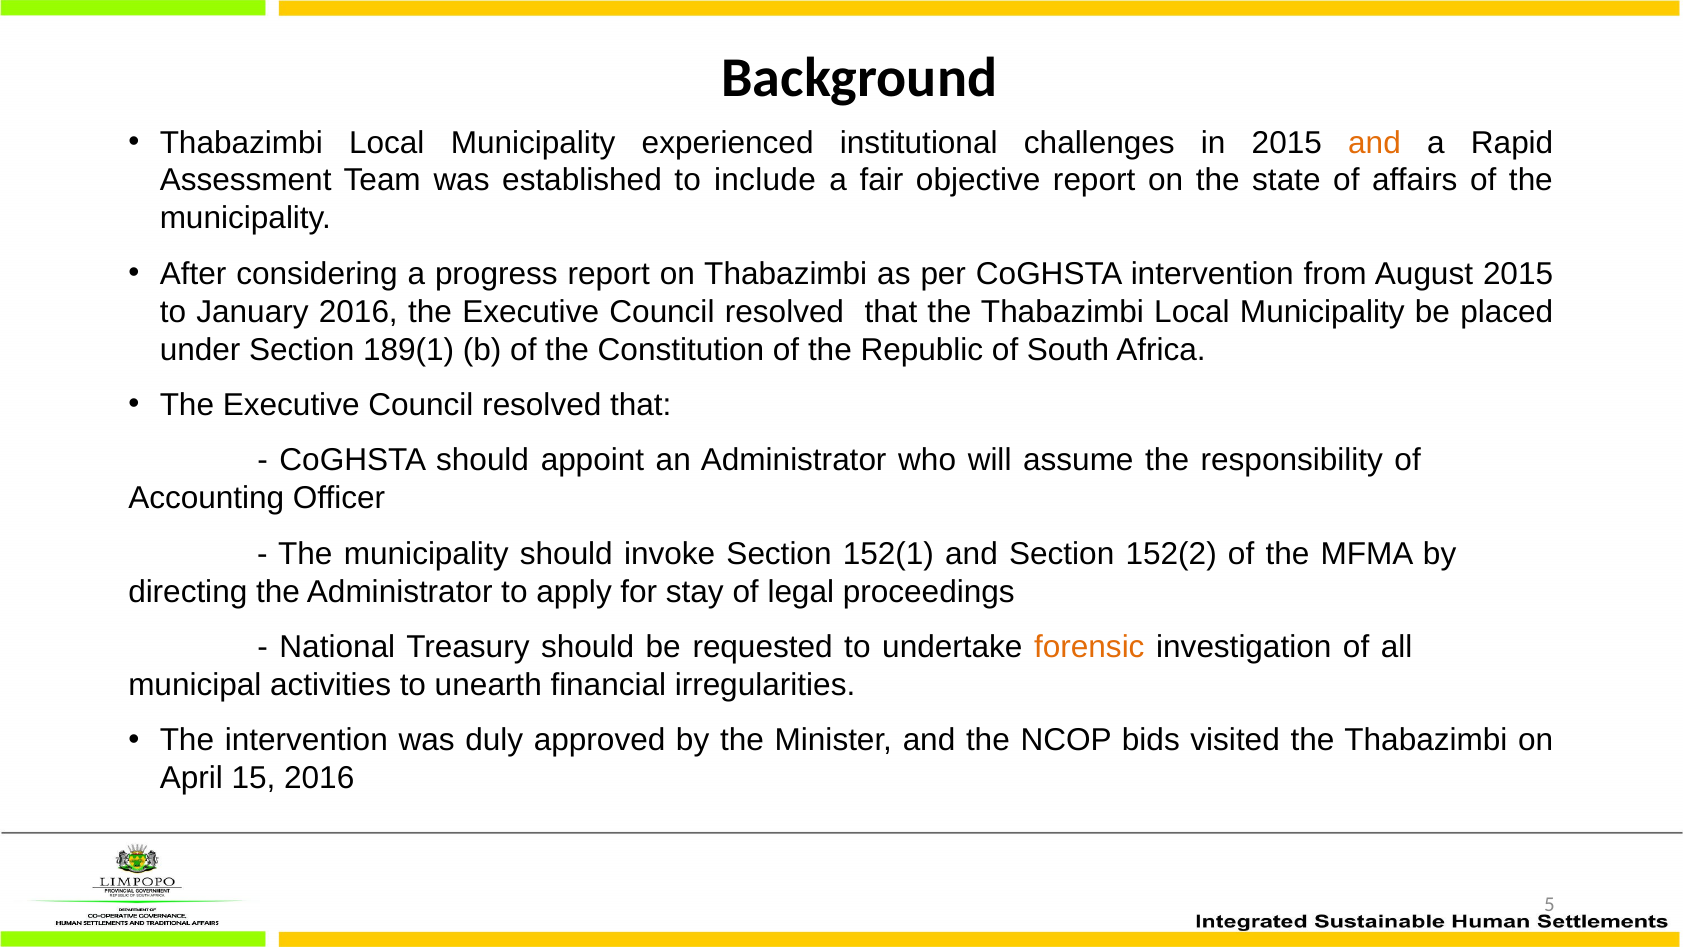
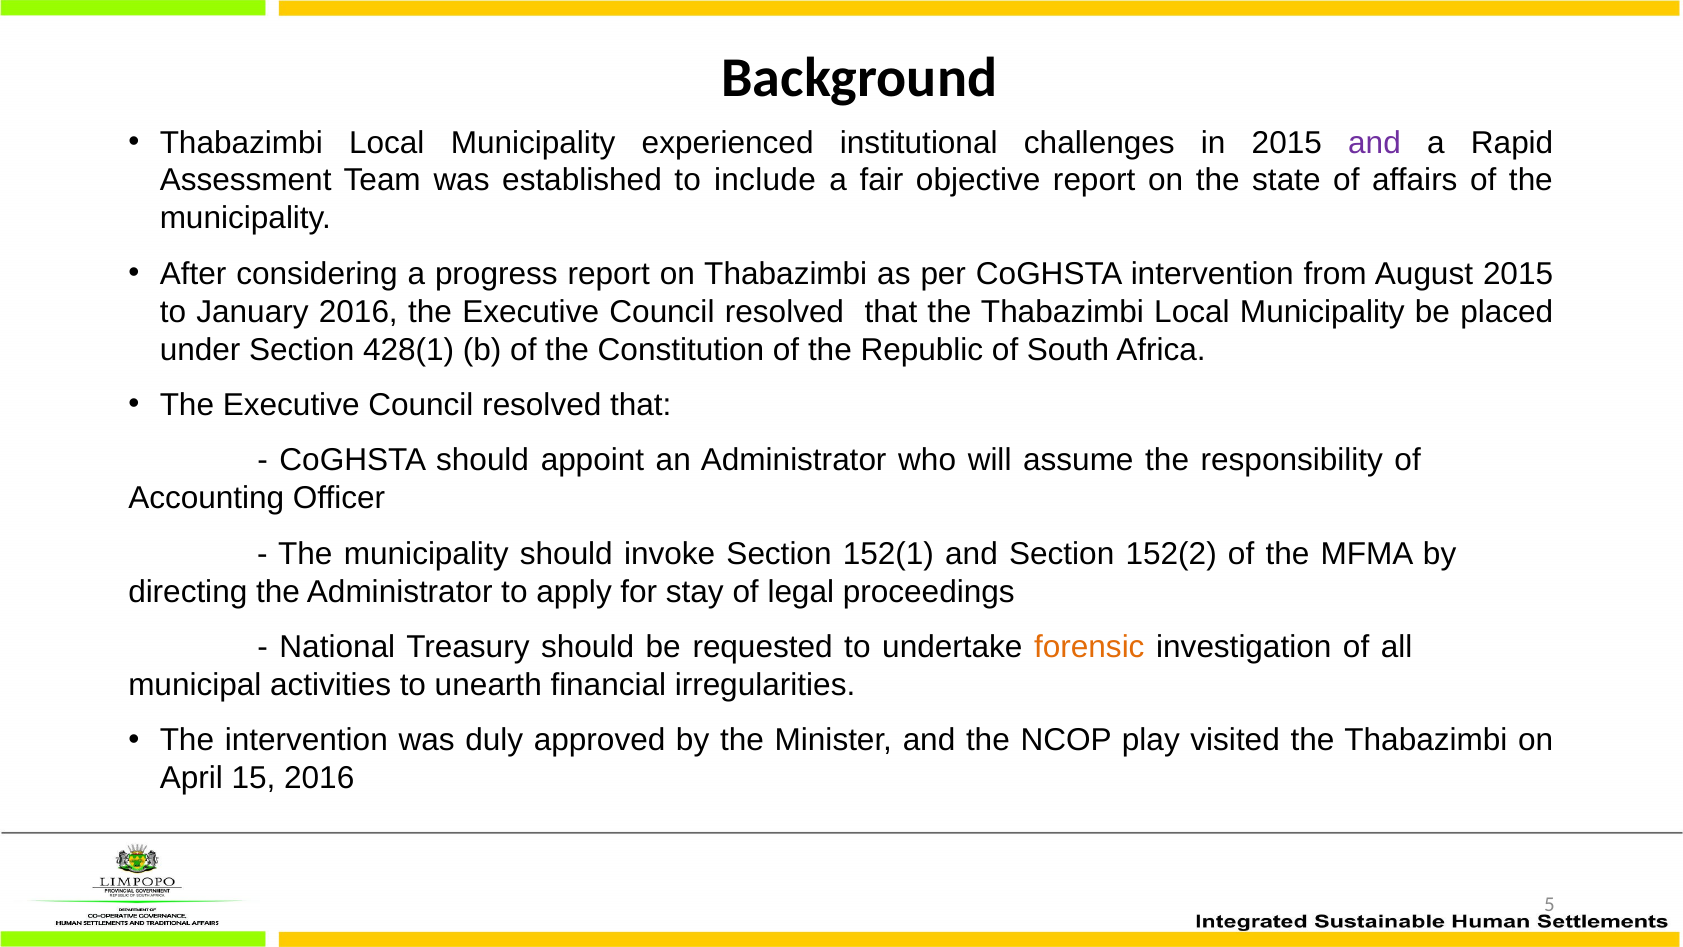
and at (1374, 143) colour: orange -> purple
189(1: 189(1 -> 428(1
bids: bids -> play
